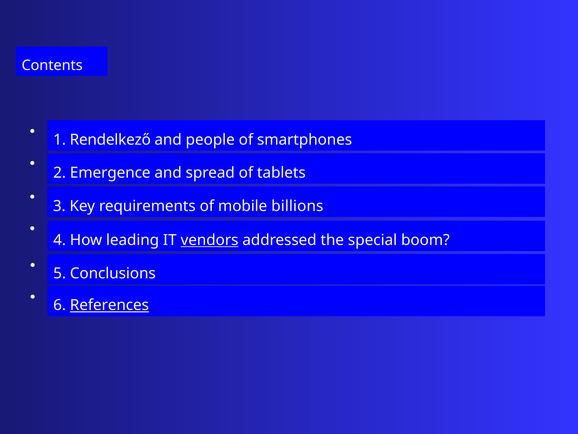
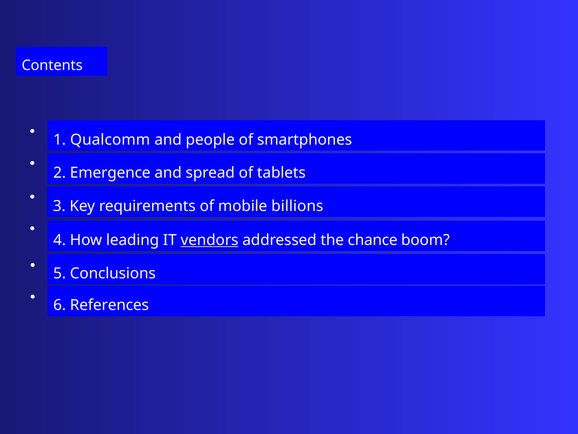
Rendelkező: Rendelkező -> Qualcomm
special: special -> chance
References underline: present -> none
